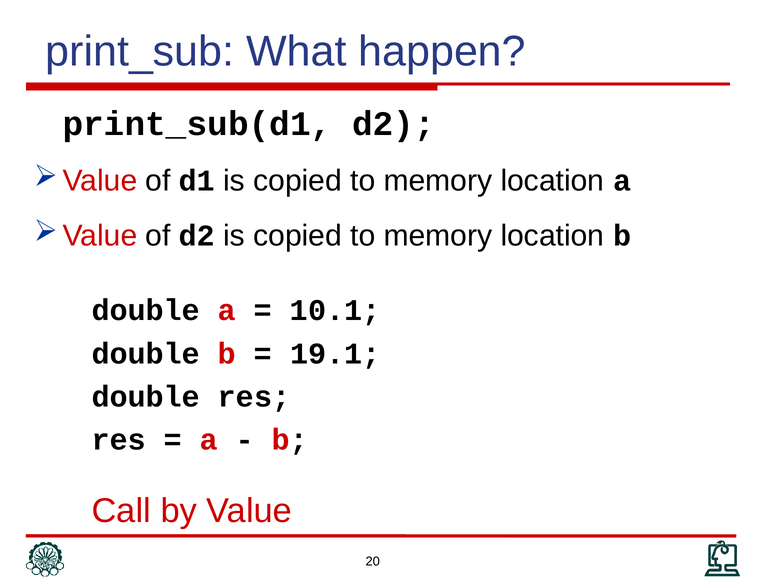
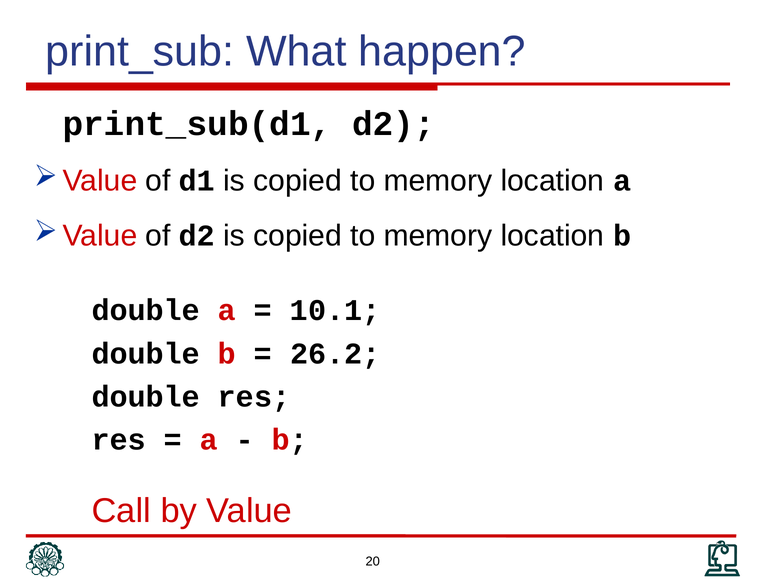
19.1: 19.1 -> 26.2
